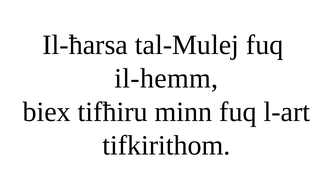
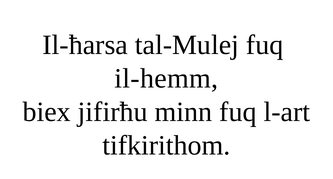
tifħiru: tifħiru -> jifirħu
